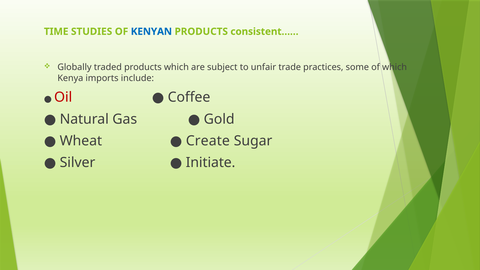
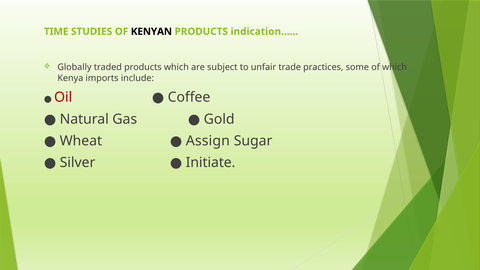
KENYAN colour: blue -> black
consistent……: consistent…… -> indication……
Create: Create -> Assign
